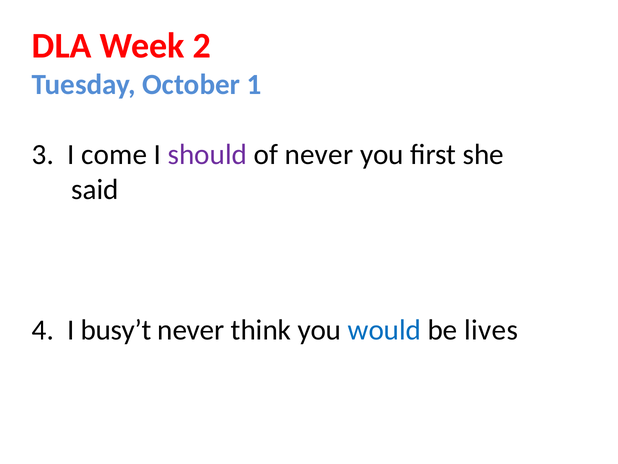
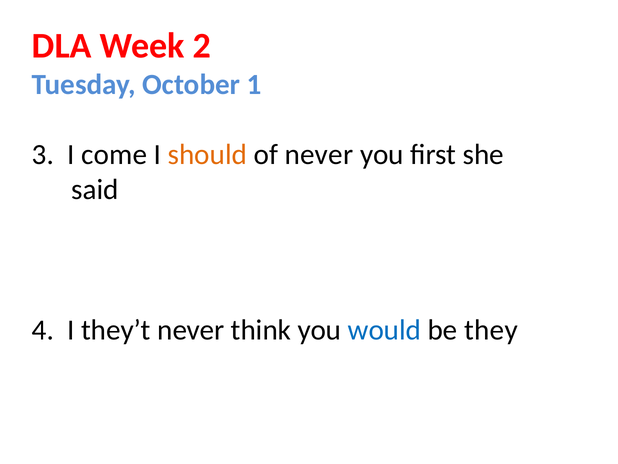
should colour: purple -> orange
busy’t: busy’t -> they’t
lives: lives -> they
